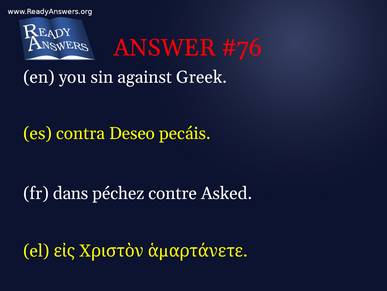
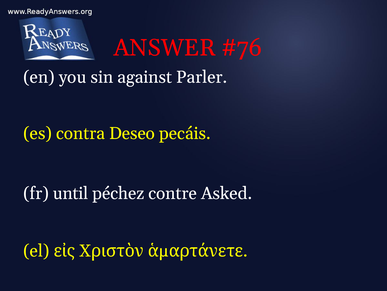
Greek: Greek -> Parler
dans: dans -> until
